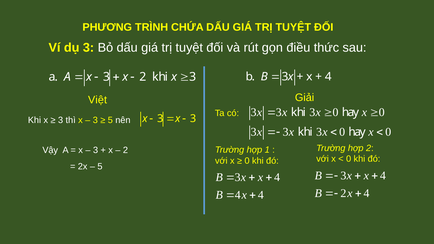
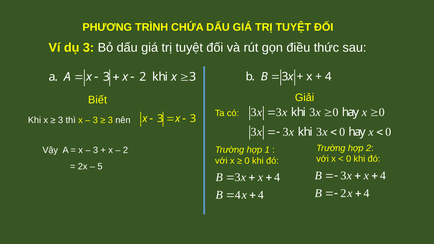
Việt: Việt -> Biết
5 at (110, 120): 5 -> 3
